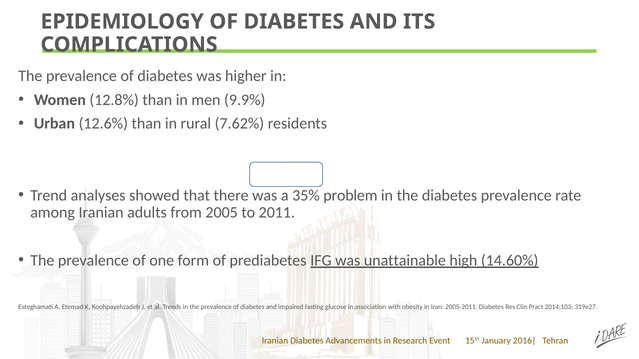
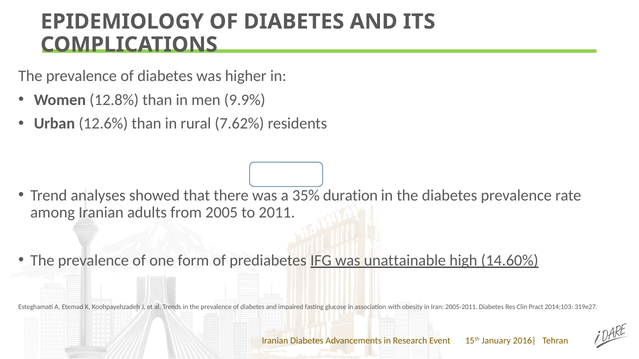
problem: problem -> duration
